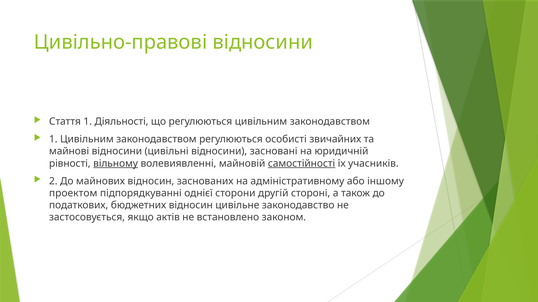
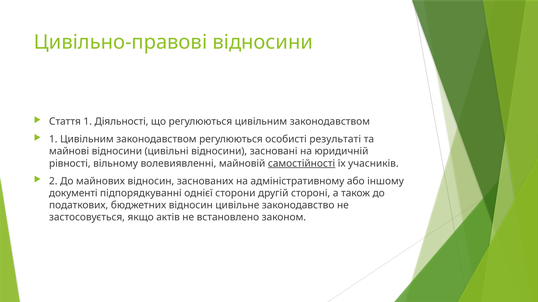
звичайних: звичайних -> результаті
вільному underline: present -> none
проектом: проектом -> документі
